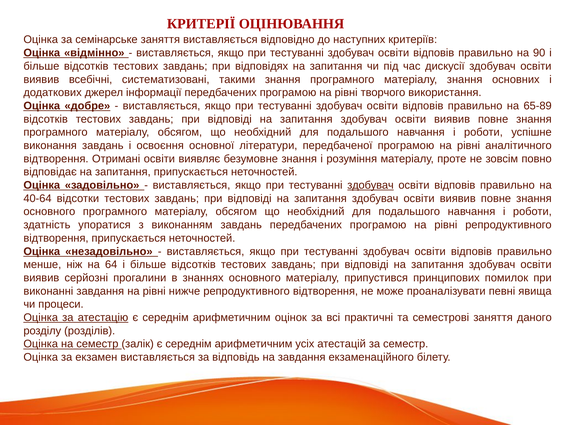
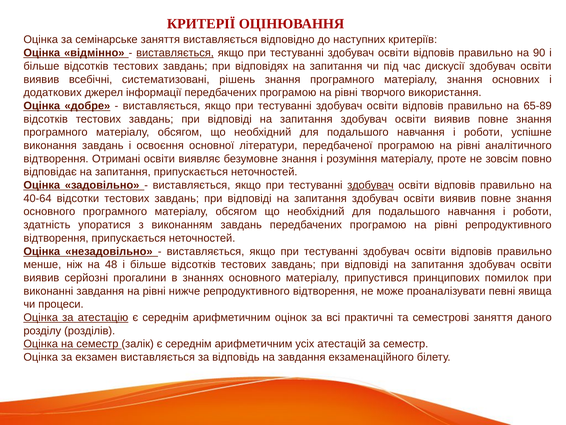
виставляється at (175, 53) underline: none -> present
такими: такими -> рішень
64: 64 -> 48
